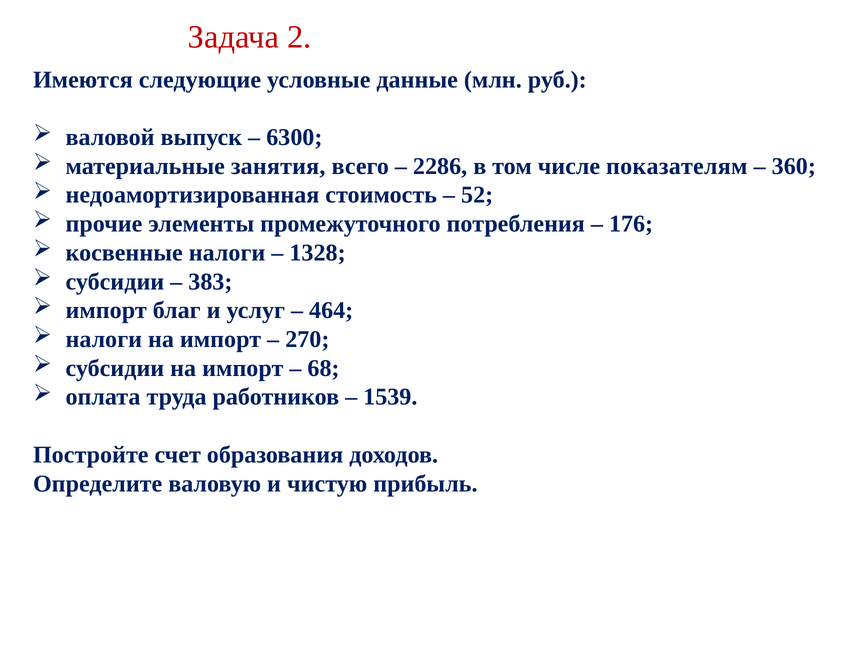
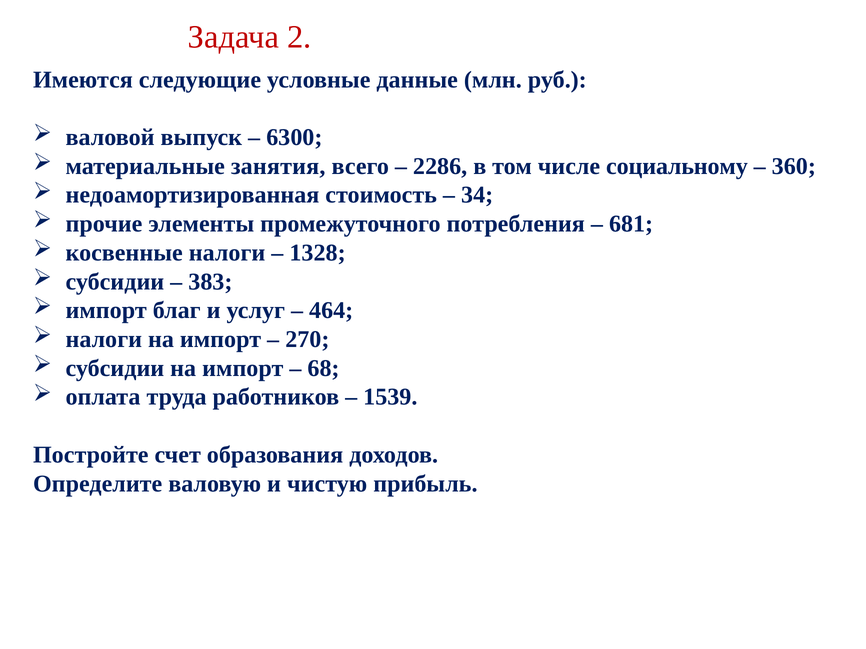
показателям: показателям -> социальному
52: 52 -> 34
176: 176 -> 681
